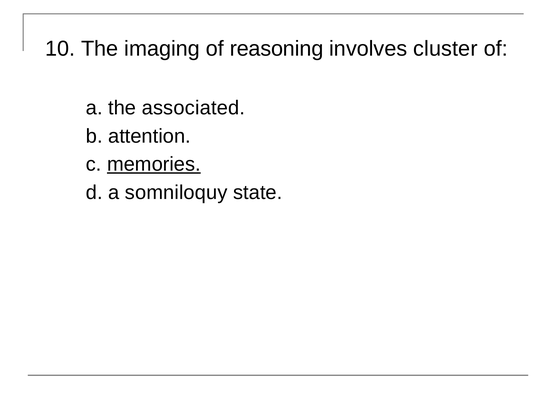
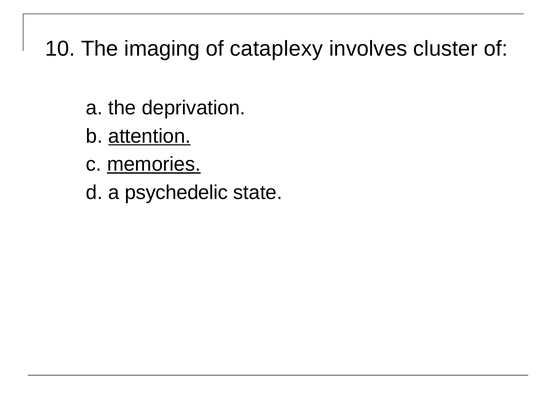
reasoning: reasoning -> cataplexy
associated: associated -> deprivation
attention underline: none -> present
somniloquy: somniloquy -> psychedelic
